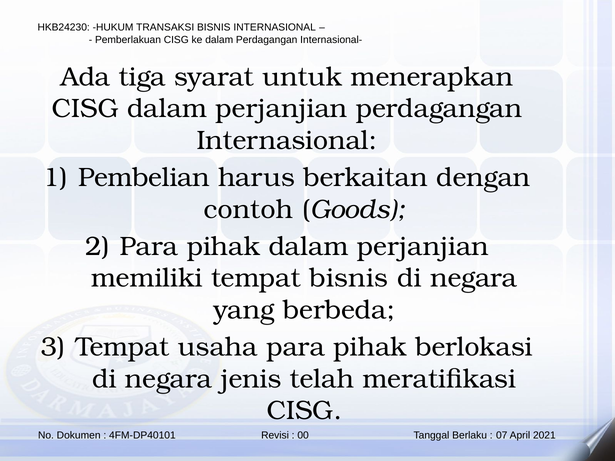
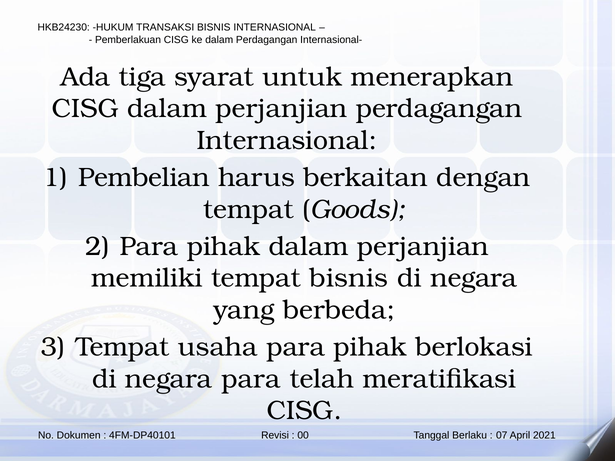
contoh at (248, 209): contoh -> tempat
negara jenis: jenis -> para
